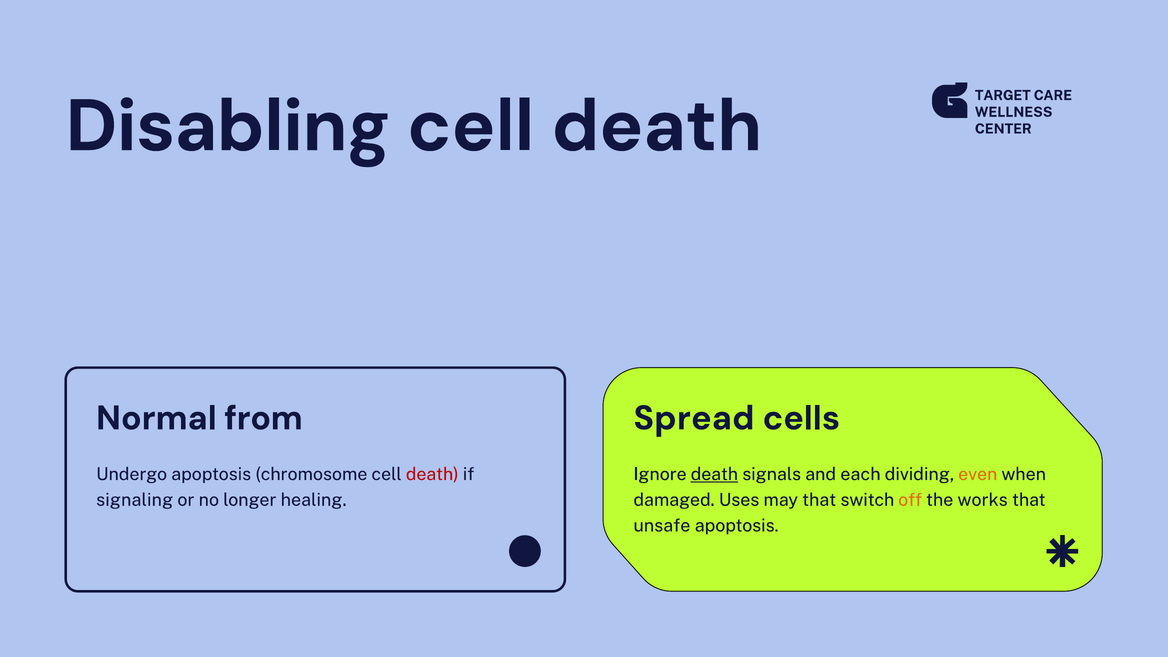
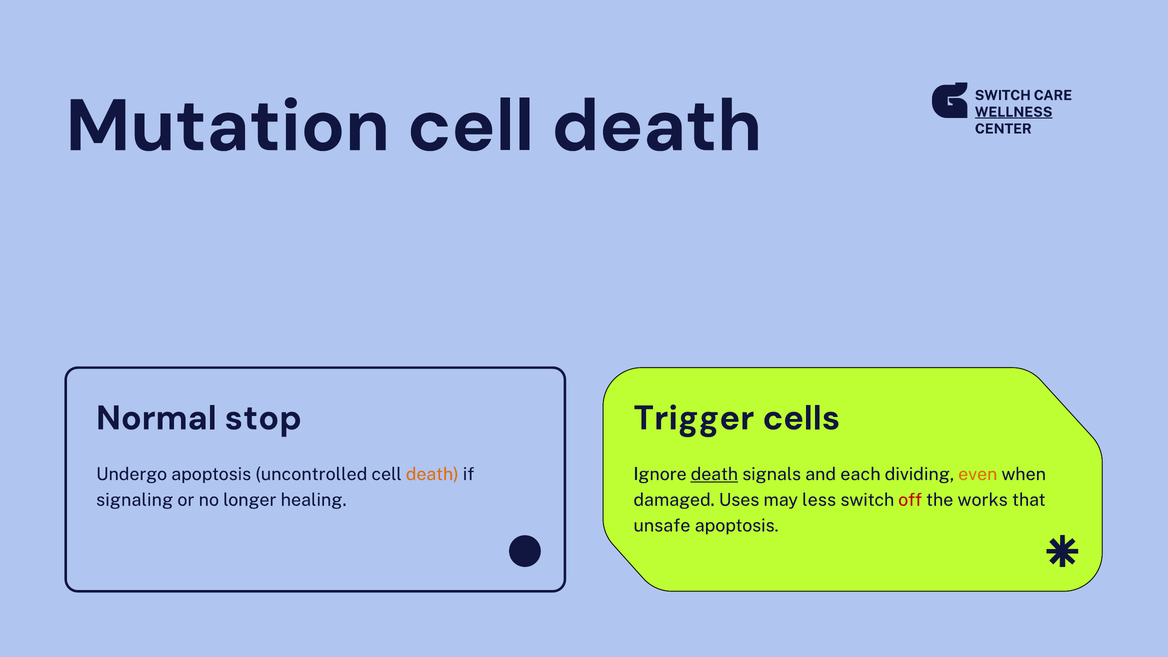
TARGET at (1003, 95): TARGET -> SWITCH
Disabling: Disabling -> Mutation
WELLNESS underline: none -> present
from: from -> stop
Spread: Spread -> Trigger
chromosome: chromosome -> uncontrolled
death at (432, 474) colour: red -> orange
may that: that -> less
off colour: orange -> red
